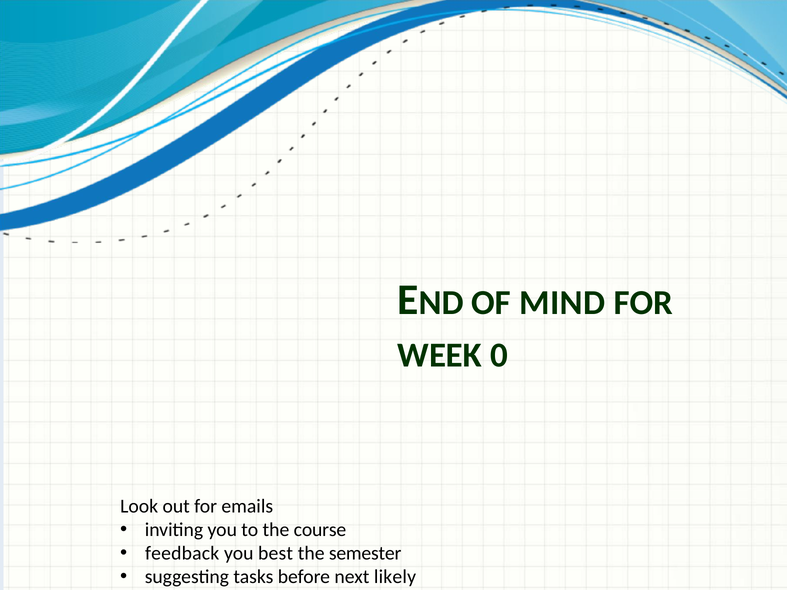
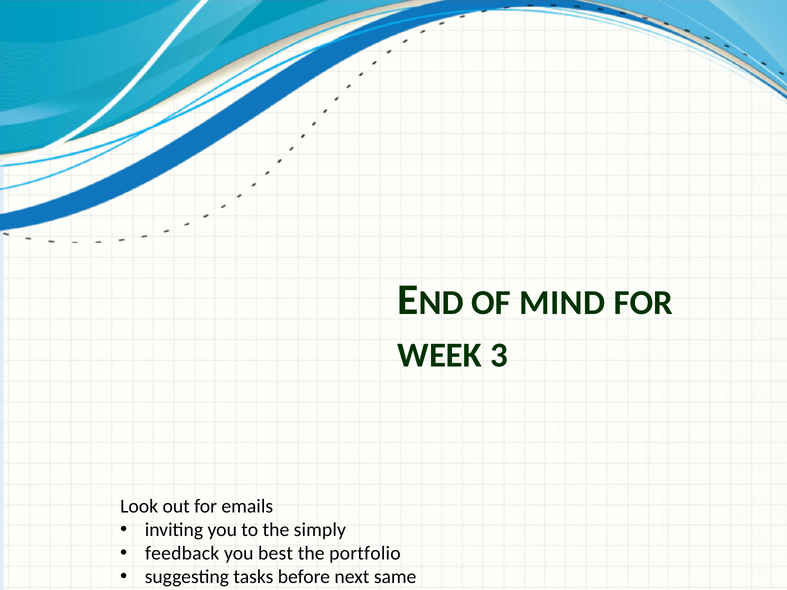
0: 0 -> 3
course: course -> simply
semester: semester -> portfolio
likely: likely -> same
